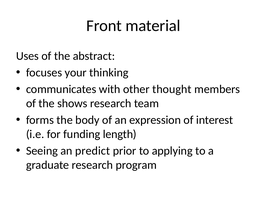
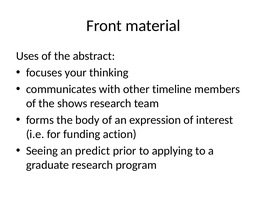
thought: thought -> timeline
length: length -> action
